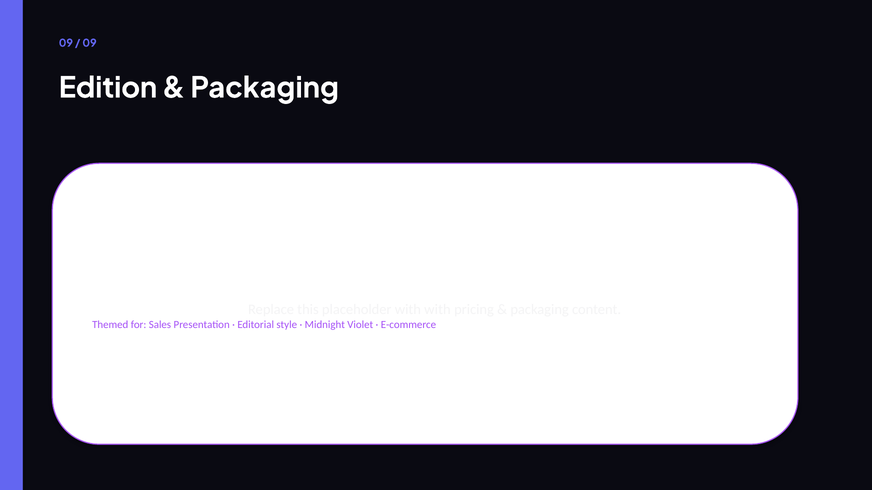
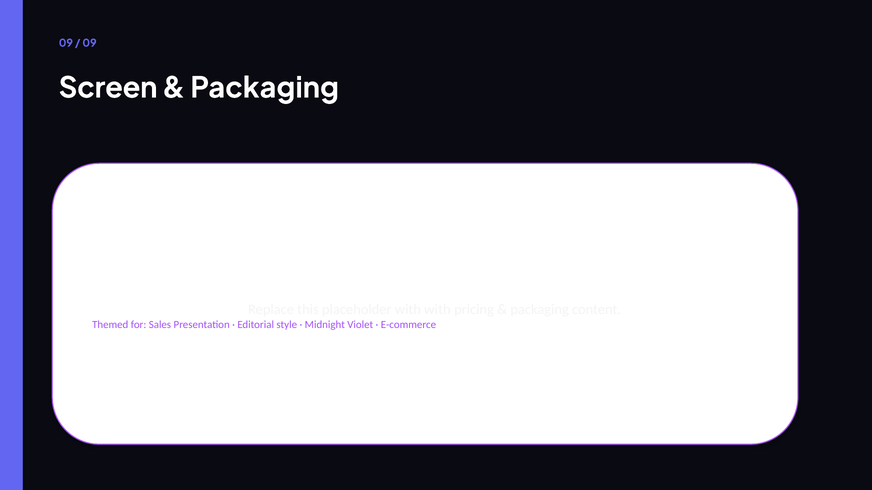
Edition: Edition -> Screen
